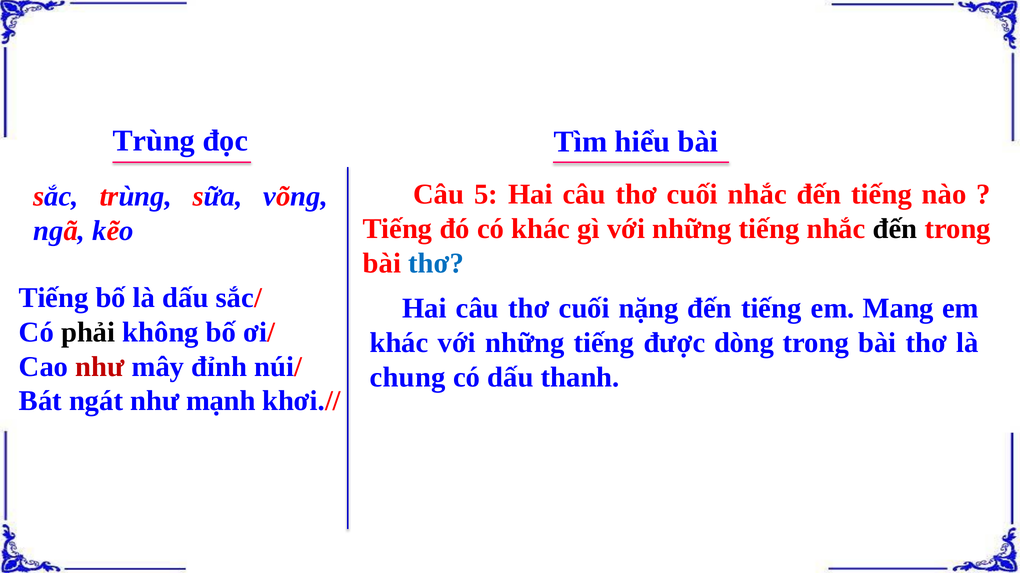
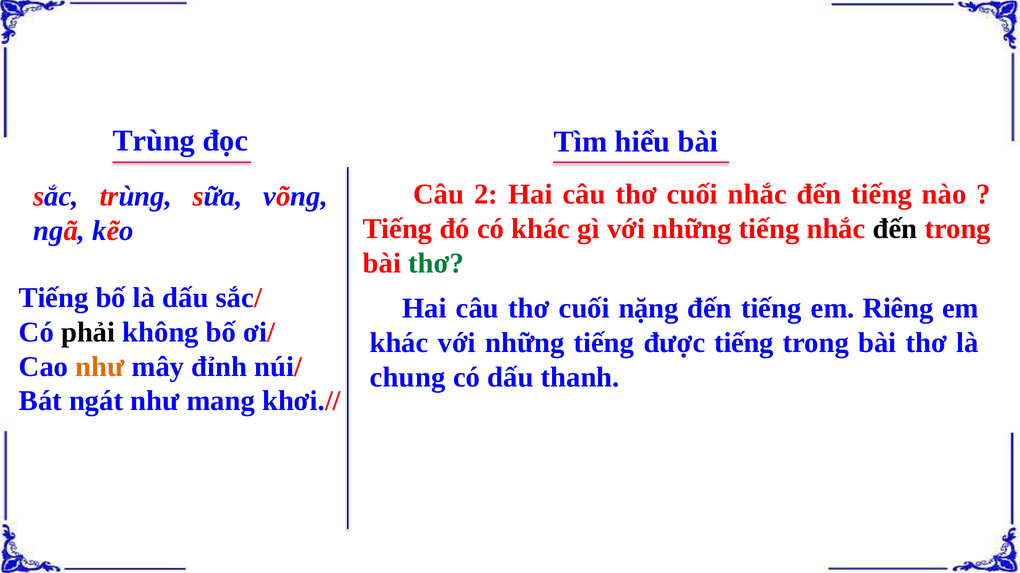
5: 5 -> 2
thơ at (436, 263) colour: blue -> green
Mang: Mang -> Riêng
được dòng: dòng -> tiếng
như at (100, 367) colour: red -> orange
mạnh: mạnh -> mang
